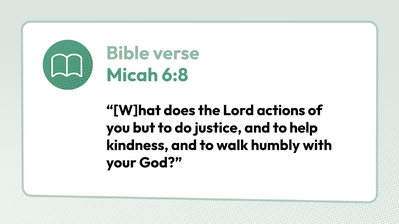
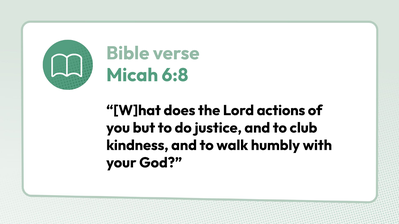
help: help -> club
